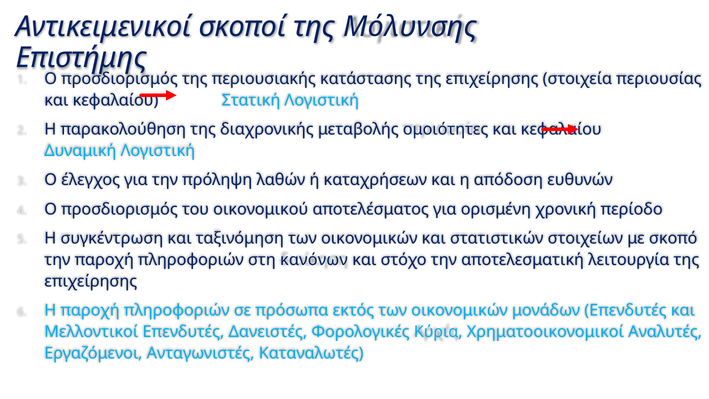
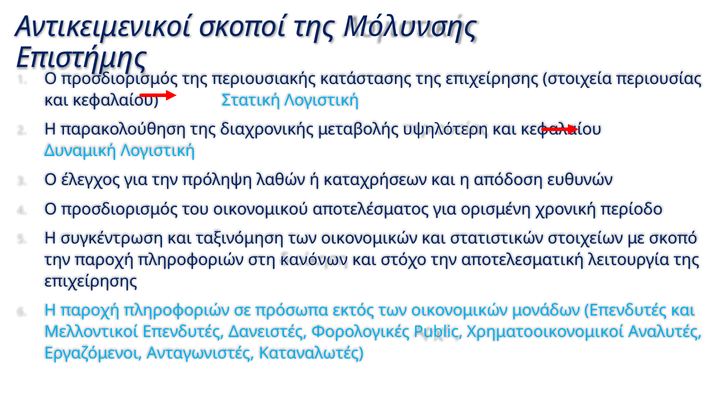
ομοιότητες: ομοιότητες -> υψηλότερη
Κύρια: Κύρια -> Public
